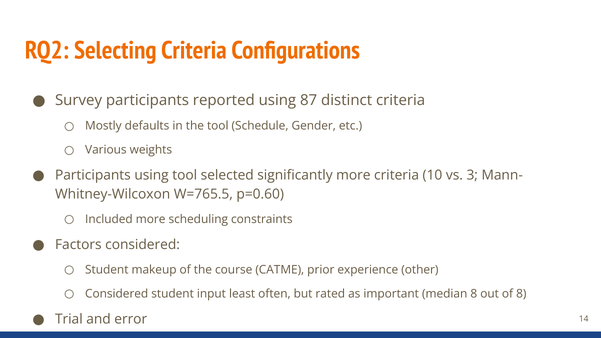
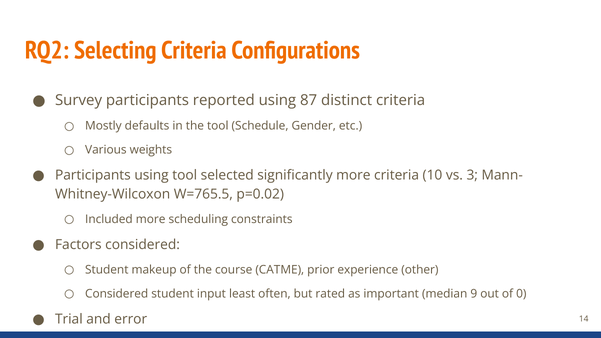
p=0.60: p=0.60 -> p=0.02
median 8: 8 -> 9
of 8: 8 -> 0
